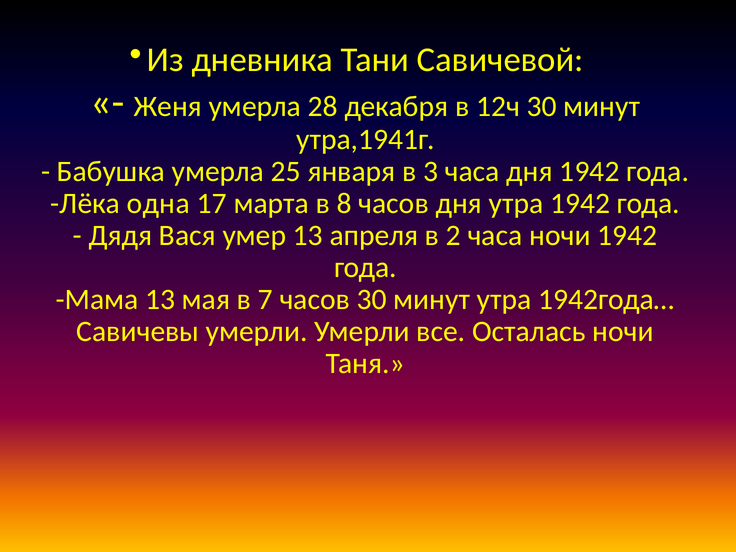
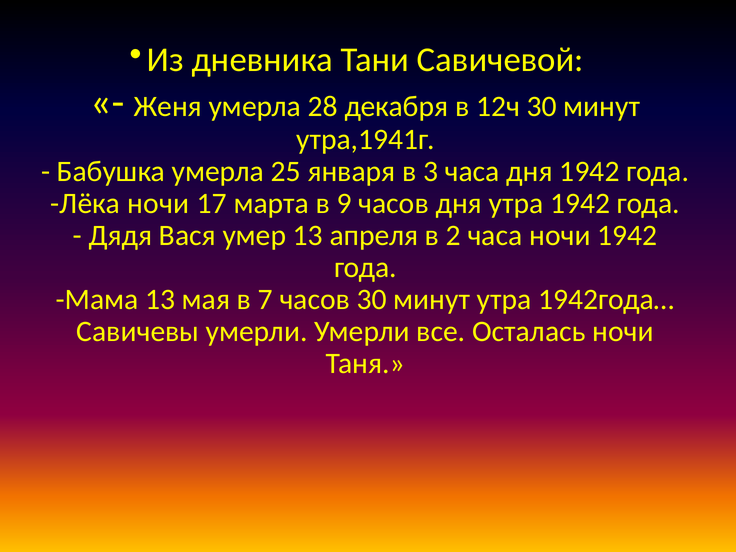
Лёка одна: одна -> ночи
8: 8 -> 9
